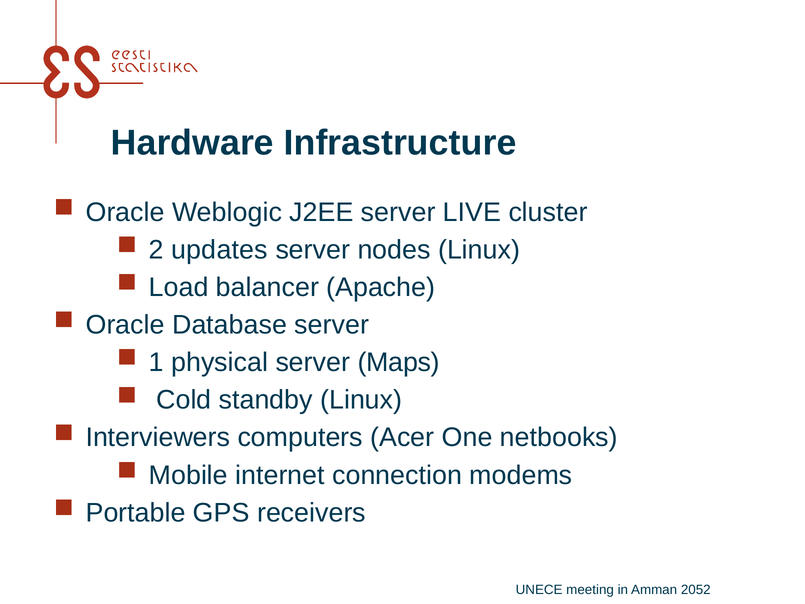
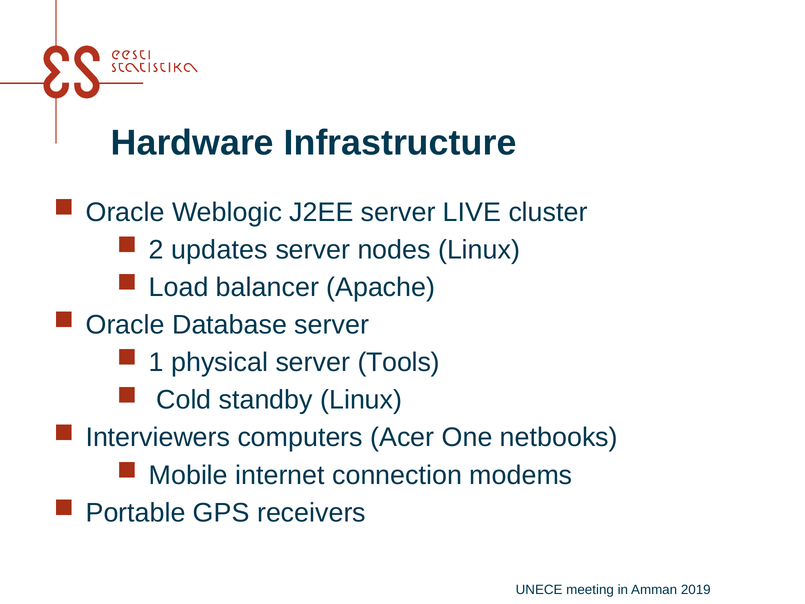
Maps: Maps -> Tools
2052: 2052 -> 2019
